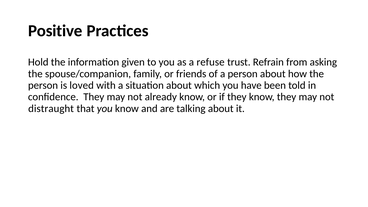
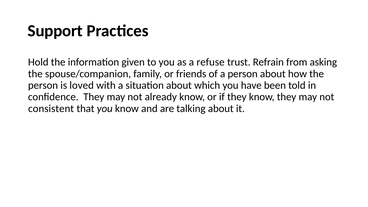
Positive: Positive -> Support
distraught: distraught -> consistent
